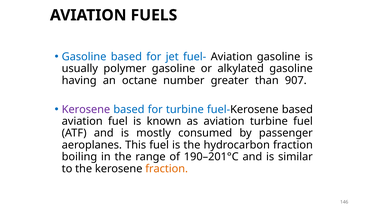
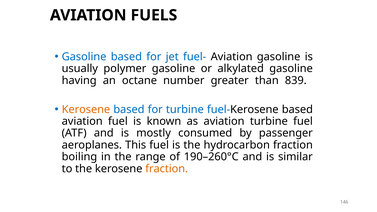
907: 907 -> 839
Kerosene at (86, 109) colour: purple -> orange
190–201°C: 190–201°C -> 190–260°C
